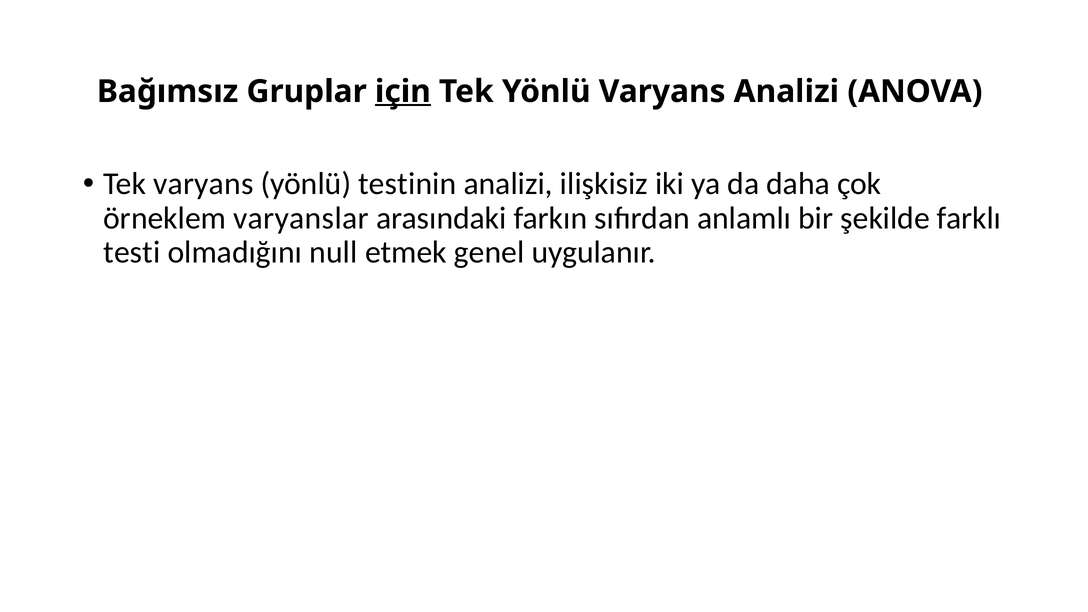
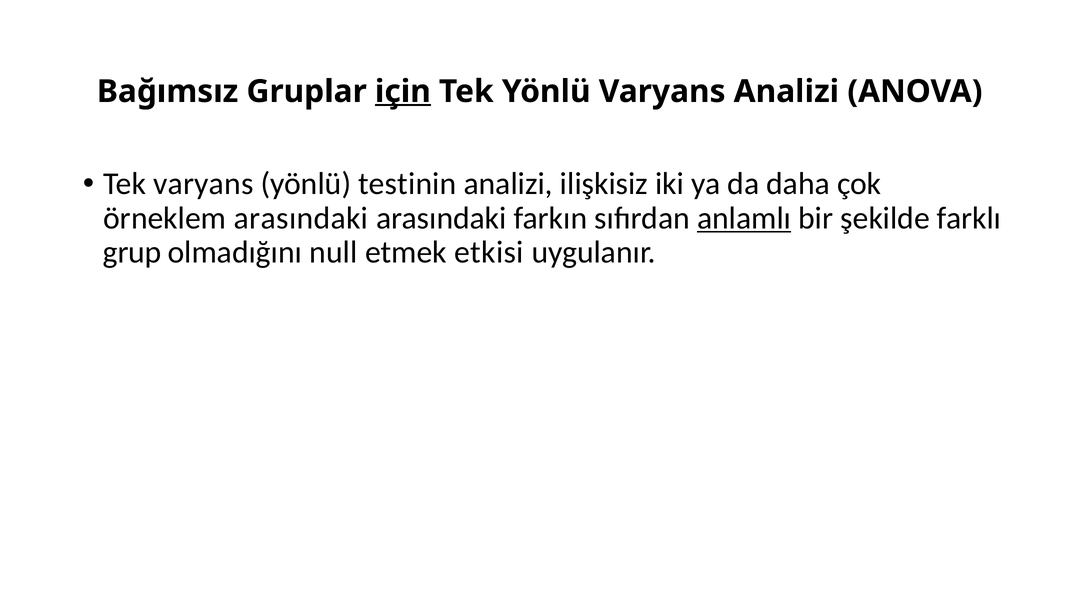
örneklem varyanslar: varyanslar -> arasındaki
anlamlı underline: none -> present
testi: testi -> grup
genel: genel -> etkisi
